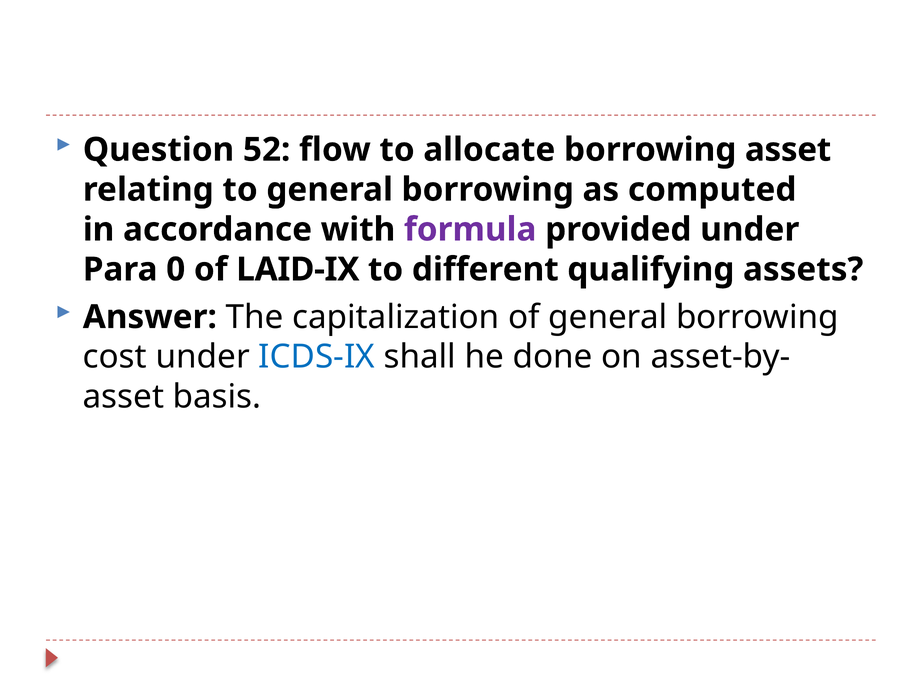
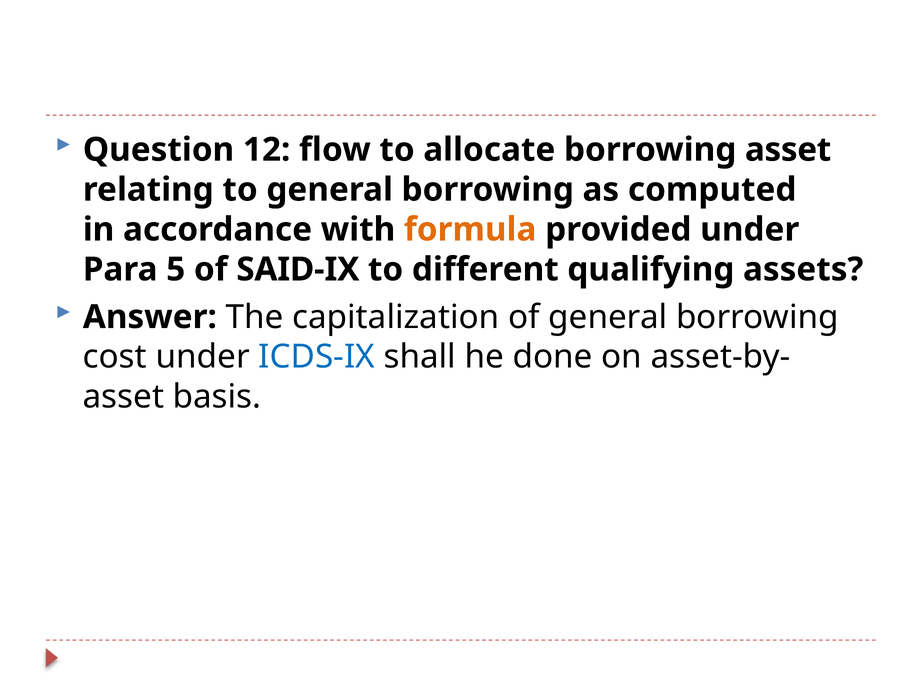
52: 52 -> 12
formula colour: purple -> orange
0: 0 -> 5
LAID-IX: LAID-IX -> SAID-IX
